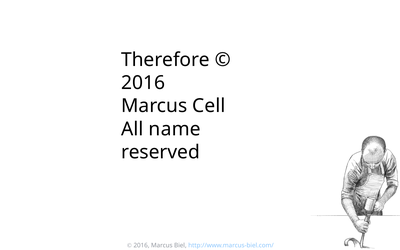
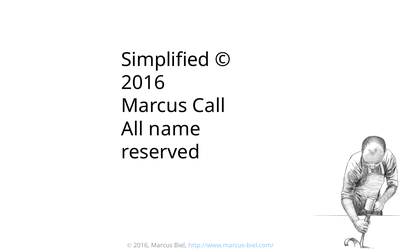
Therefore: Therefore -> Simplified
Cell: Cell -> Call
